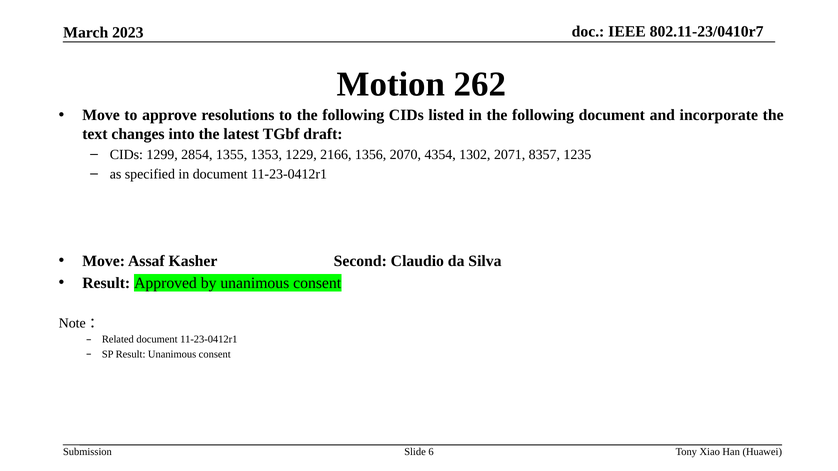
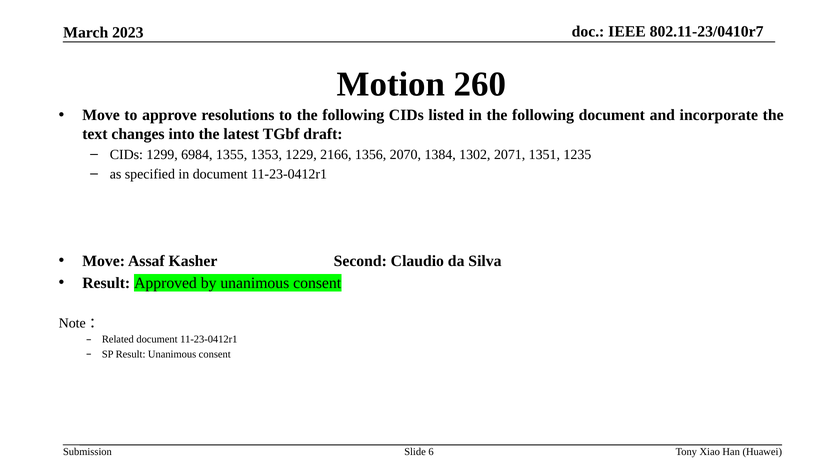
262: 262 -> 260
2854: 2854 -> 6984
4354: 4354 -> 1384
8357: 8357 -> 1351
